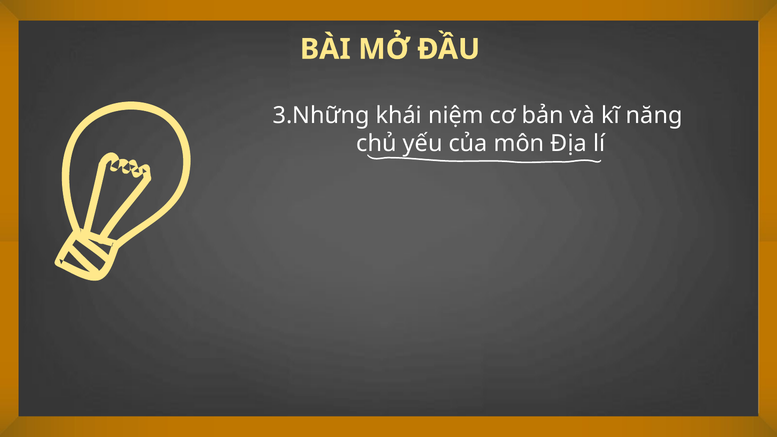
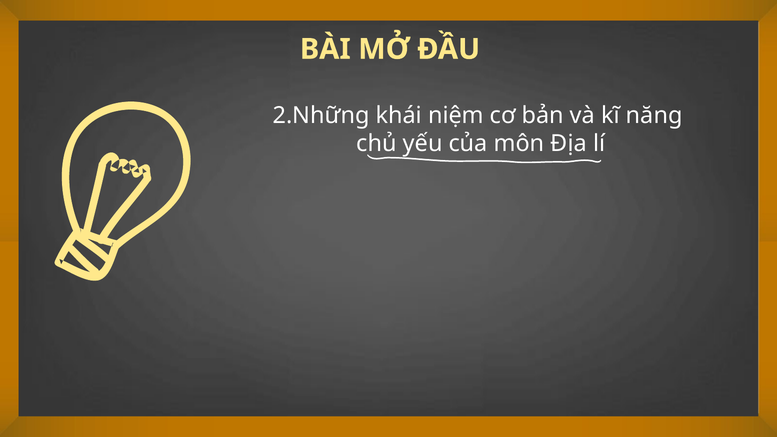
3.Những: 3.Những -> 2.Những
